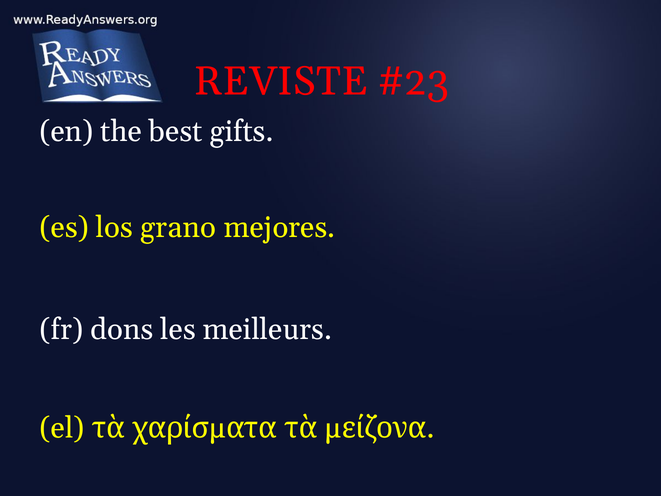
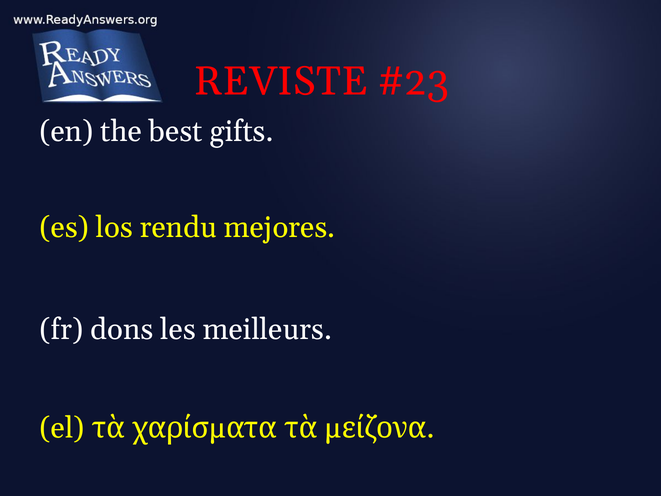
grano: grano -> rendu
